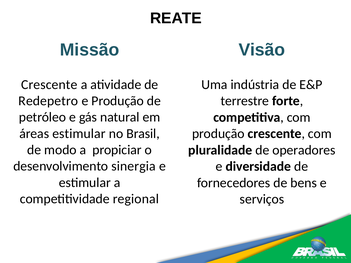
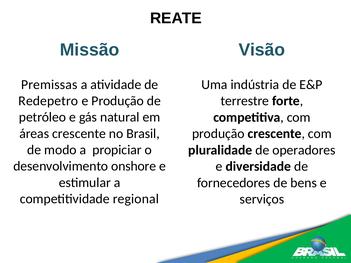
Crescente at (49, 85): Crescente -> Premissas
áreas estimular: estimular -> crescente
sinergia: sinergia -> onshore
